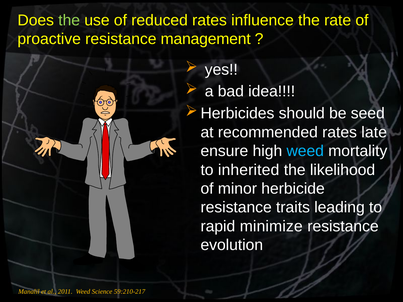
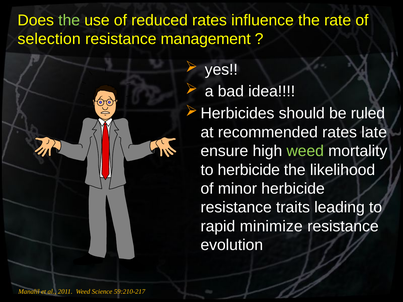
proactive: proactive -> selection
seed: seed -> ruled
weed at (305, 151) colour: light blue -> light green
to inherited: inherited -> herbicide
